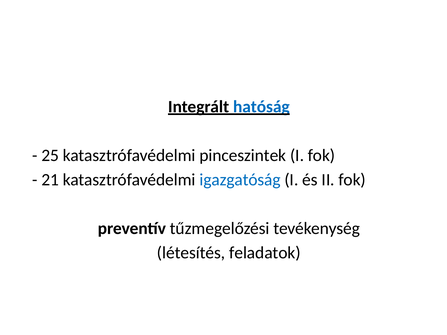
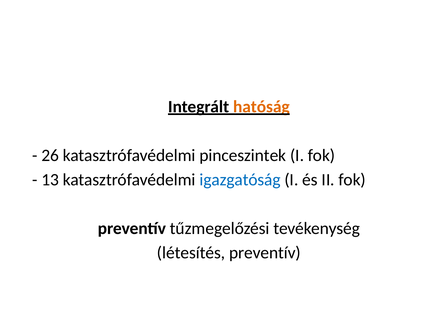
hatóság colour: blue -> orange
25: 25 -> 26
21: 21 -> 13
létesítés feladatok: feladatok -> preventív
